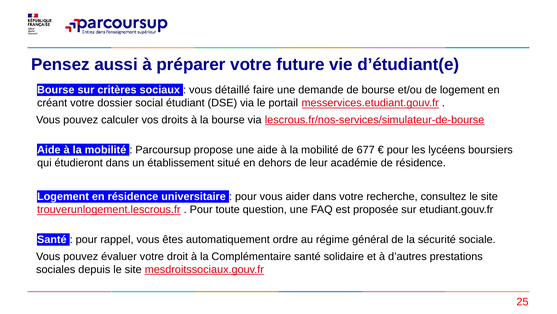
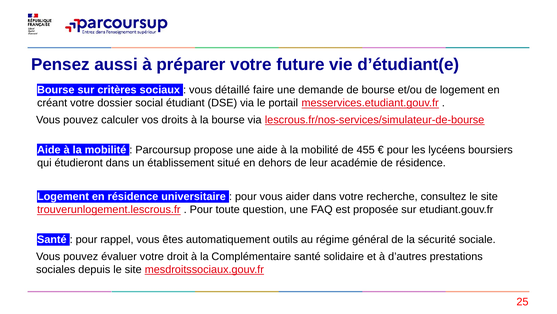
677: 677 -> 455
ordre: ordre -> outils
